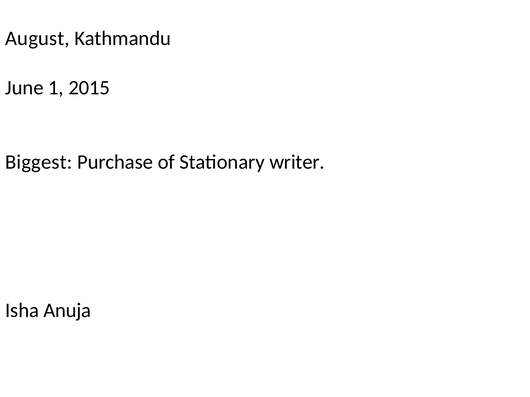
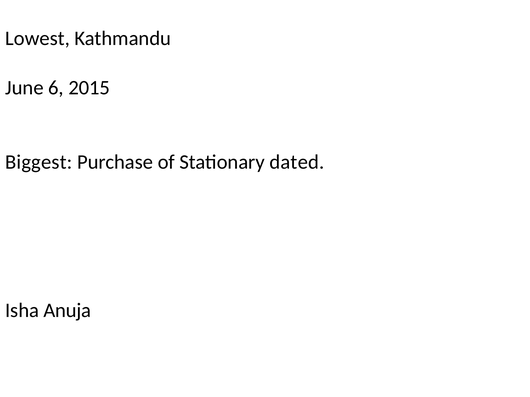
August: August -> Lowest
1: 1 -> 6
writer: writer -> dated
